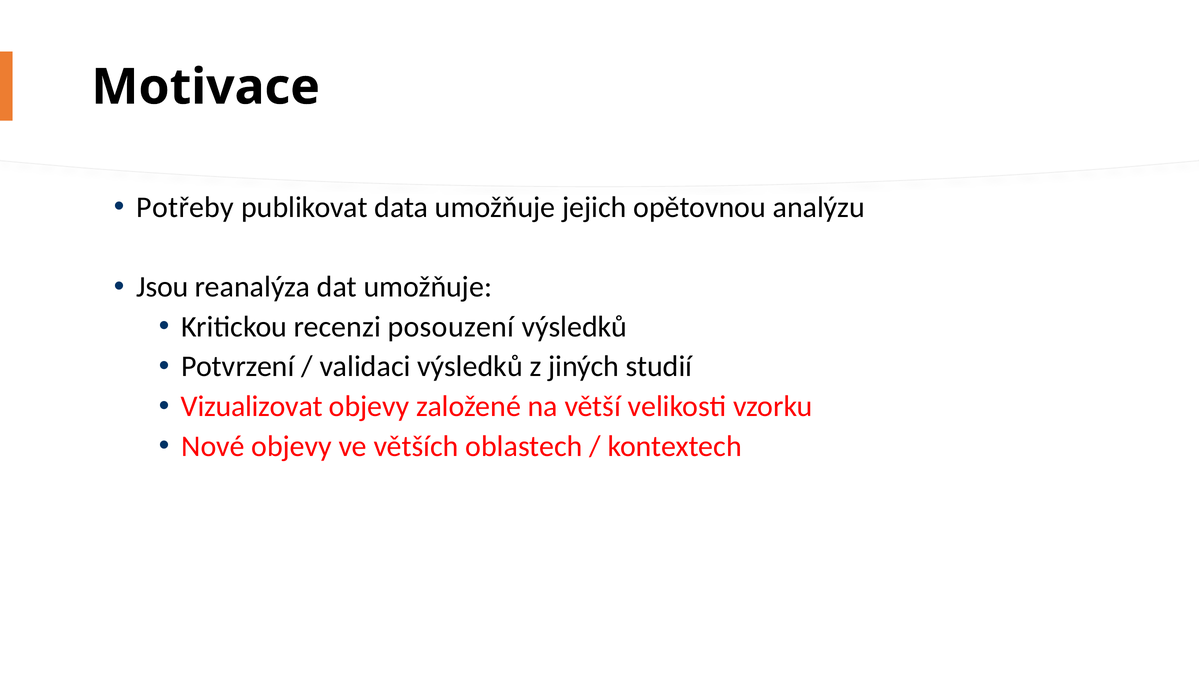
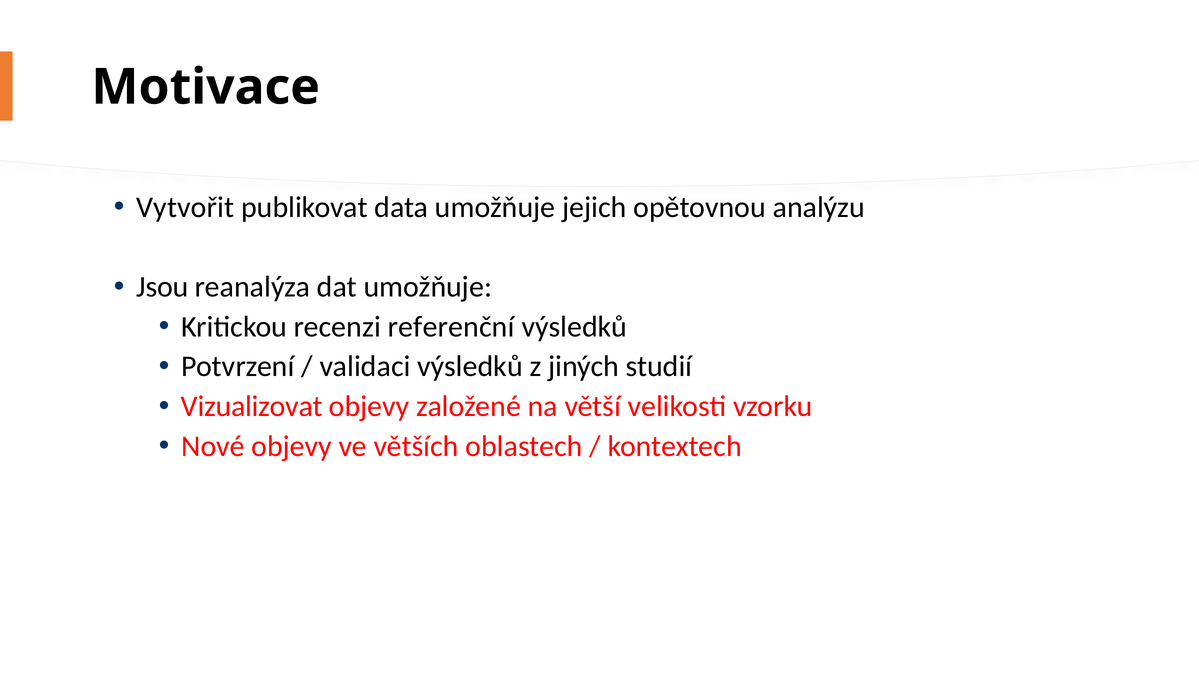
Potřeby: Potřeby -> Vytvořit
posouzení: posouzení -> referenční
